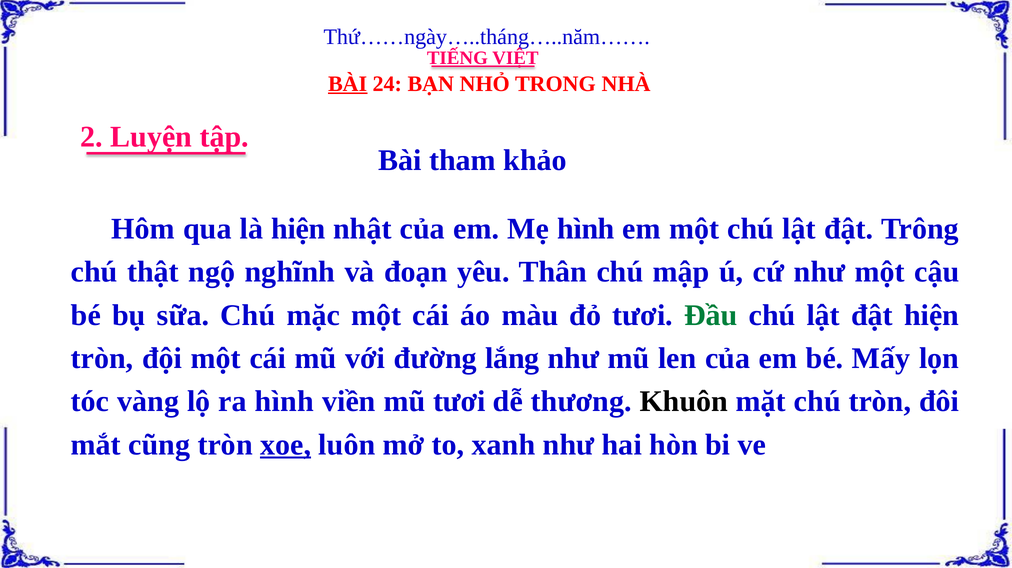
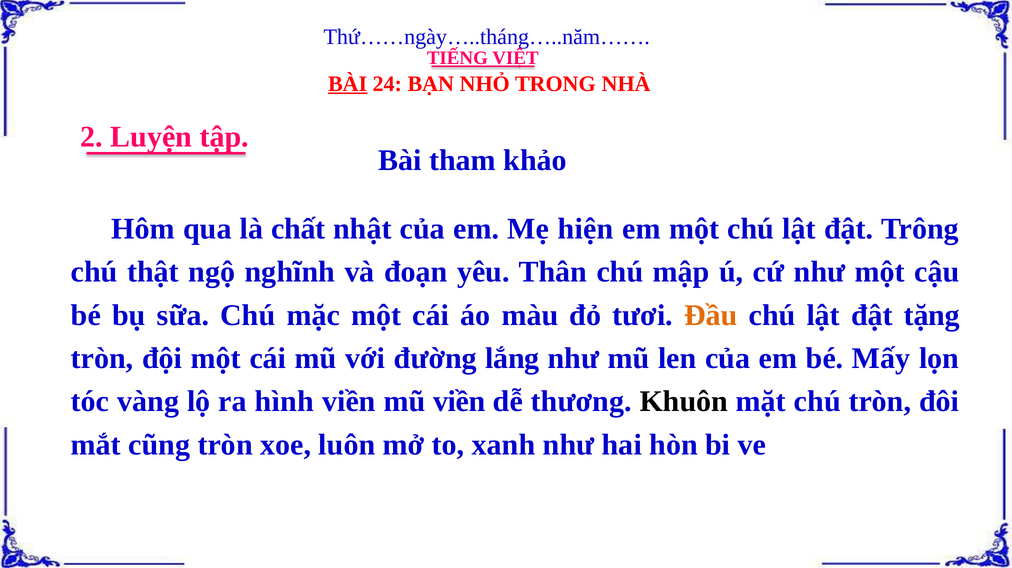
là hiện: hiện -> chất
Mẹ hình: hình -> hiện
Đầu colour: green -> orange
đật hiện: hiện -> tặng
mũ tươi: tươi -> viền
xoe underline: present -> none
